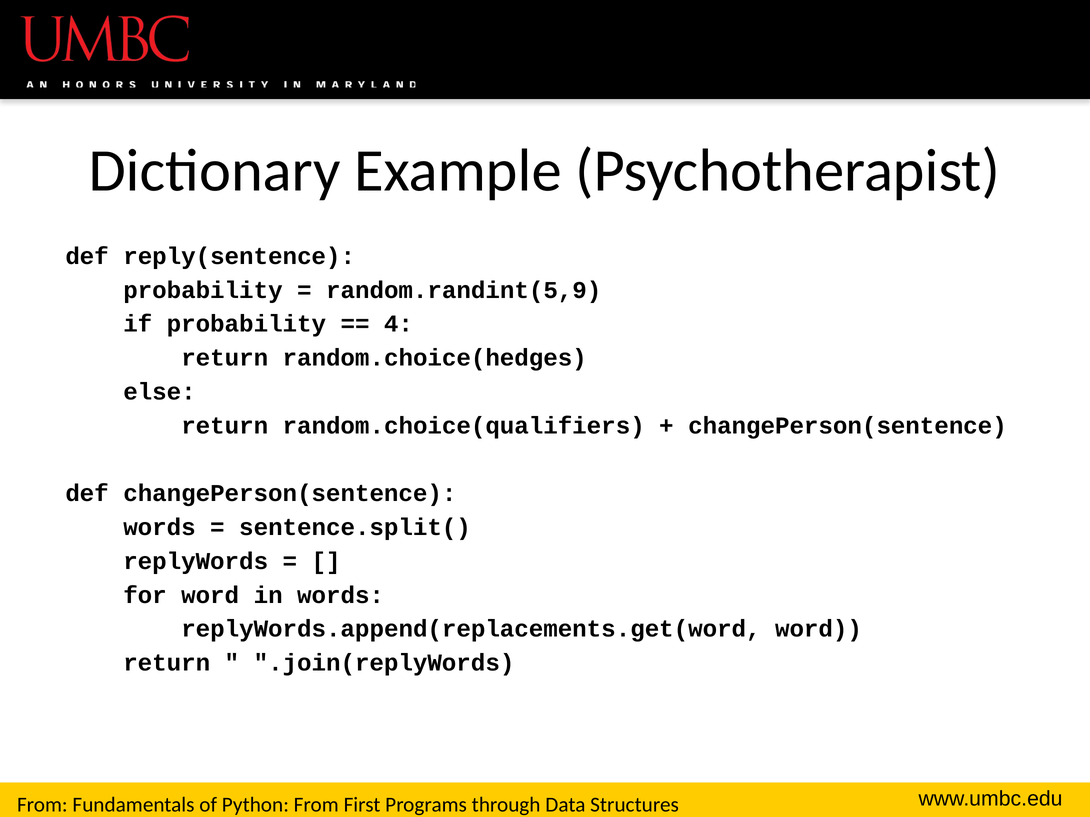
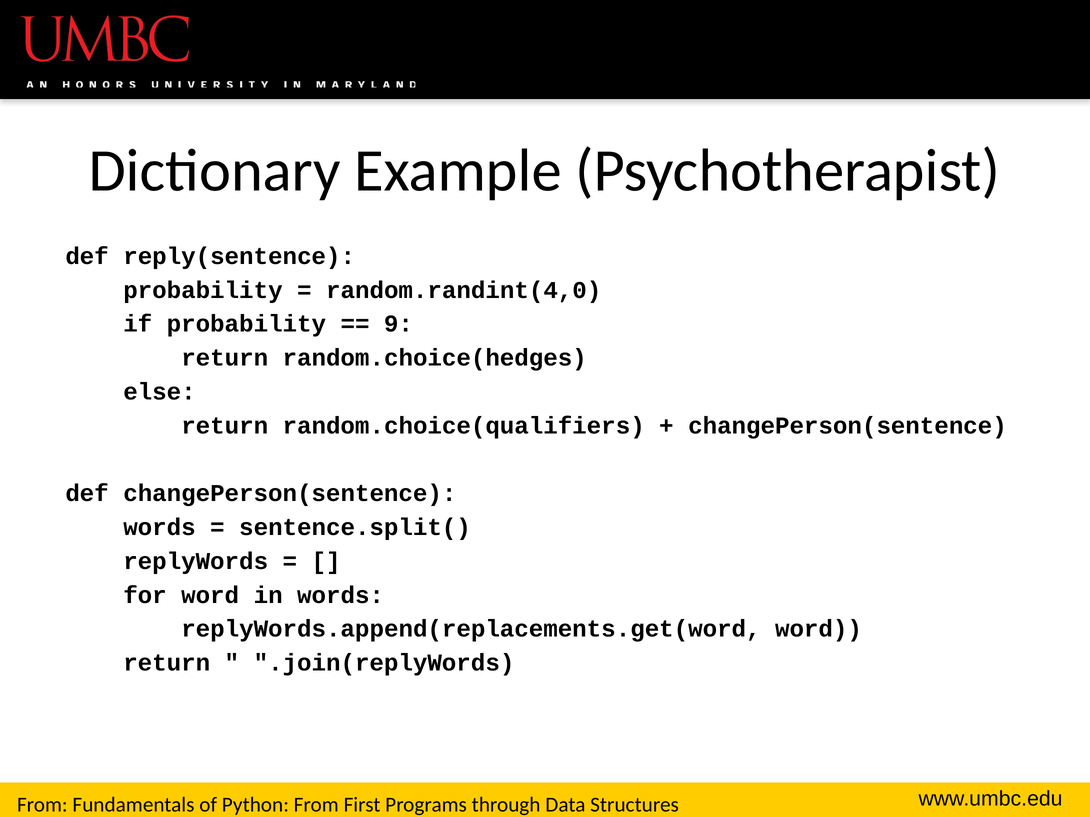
random.randint(5,9: random.randint(5,9 -> random.randint(4,0
4: 4 -> 9
